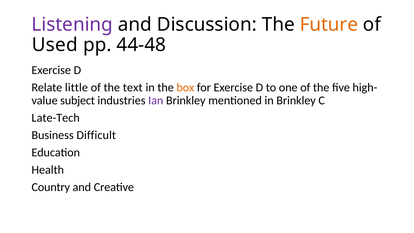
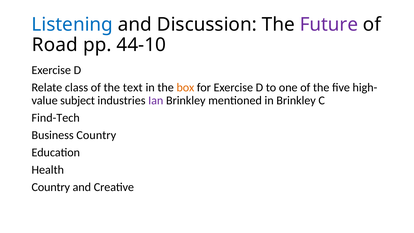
Listening colour: purple -> blue
Future colour: orange -> purple
Used: Used -> Road
44-48: 44-48 -> 44-10
little: little -> class
Late-Tech: Late-Tech -> Find-Tech
Business Difficult: Difficult -> Country
